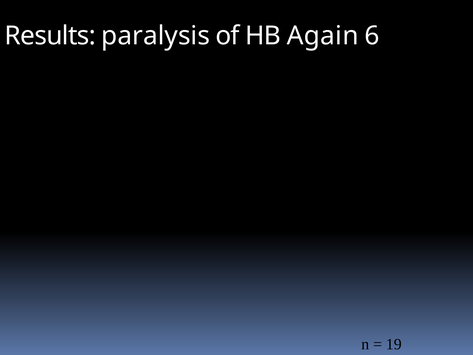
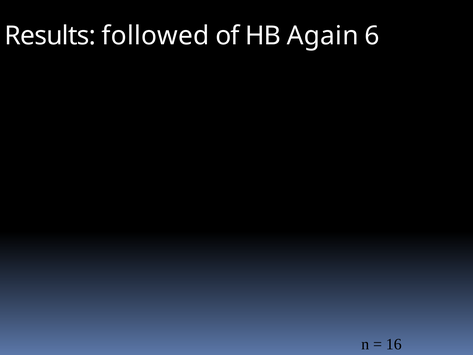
paralysis: paralysis -> followed
19: 19 -> 16
